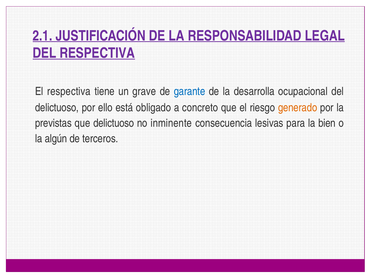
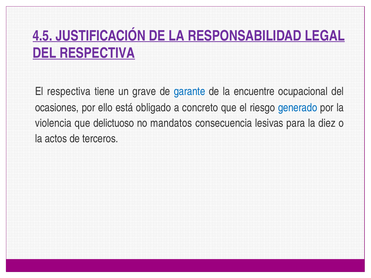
2.1: 2.1 -> 4.5
desarrolla: desarrolla -> encuentre
delictuoso at (57, 108): delictuoso -> ocasiones
generado colour: orange -> blue
previstas: previstas -> violencia
inminente: inminente -> mandatos
bien: bien -> diez
algún: algún -> actos
